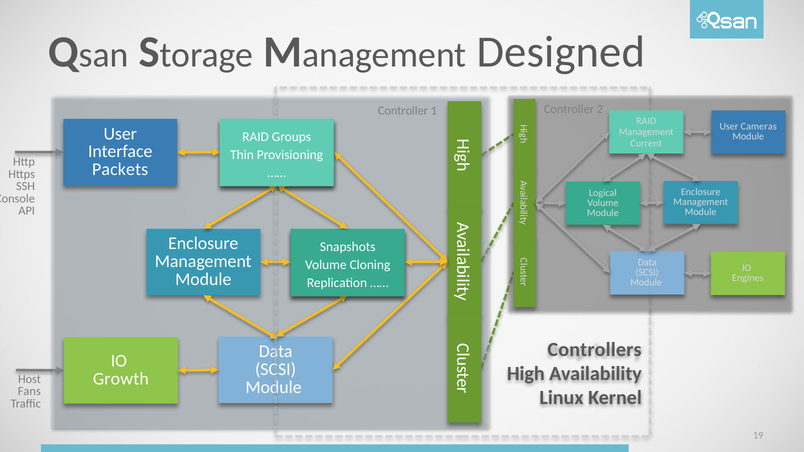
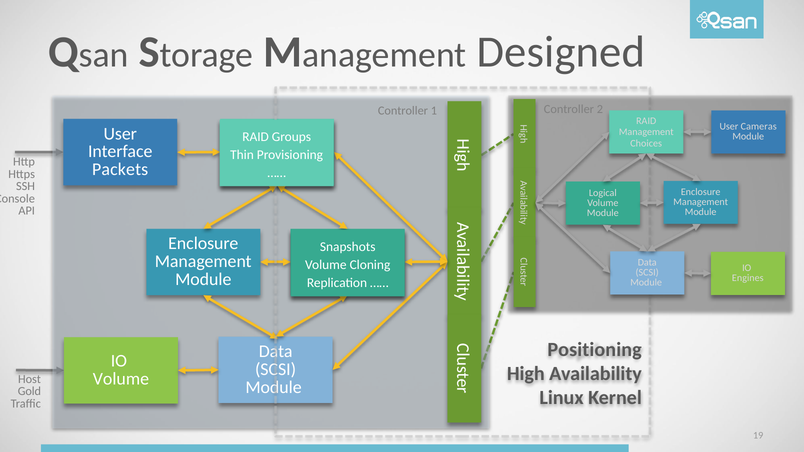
Current: Current -> Choices
Controllers: Controllers -> Positioning
Growth at (121, 379): Growth -> Volume
Fans: Fans -> Gold
